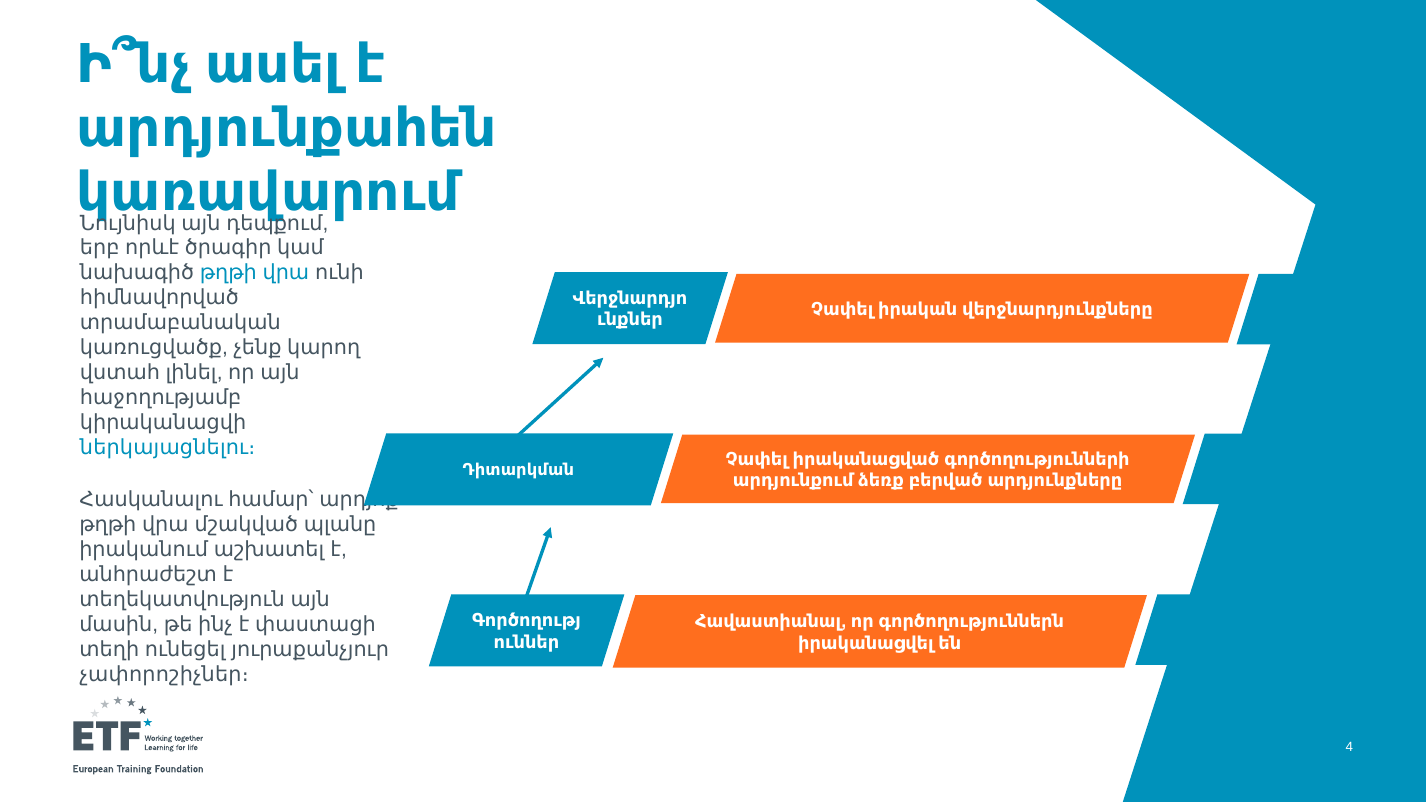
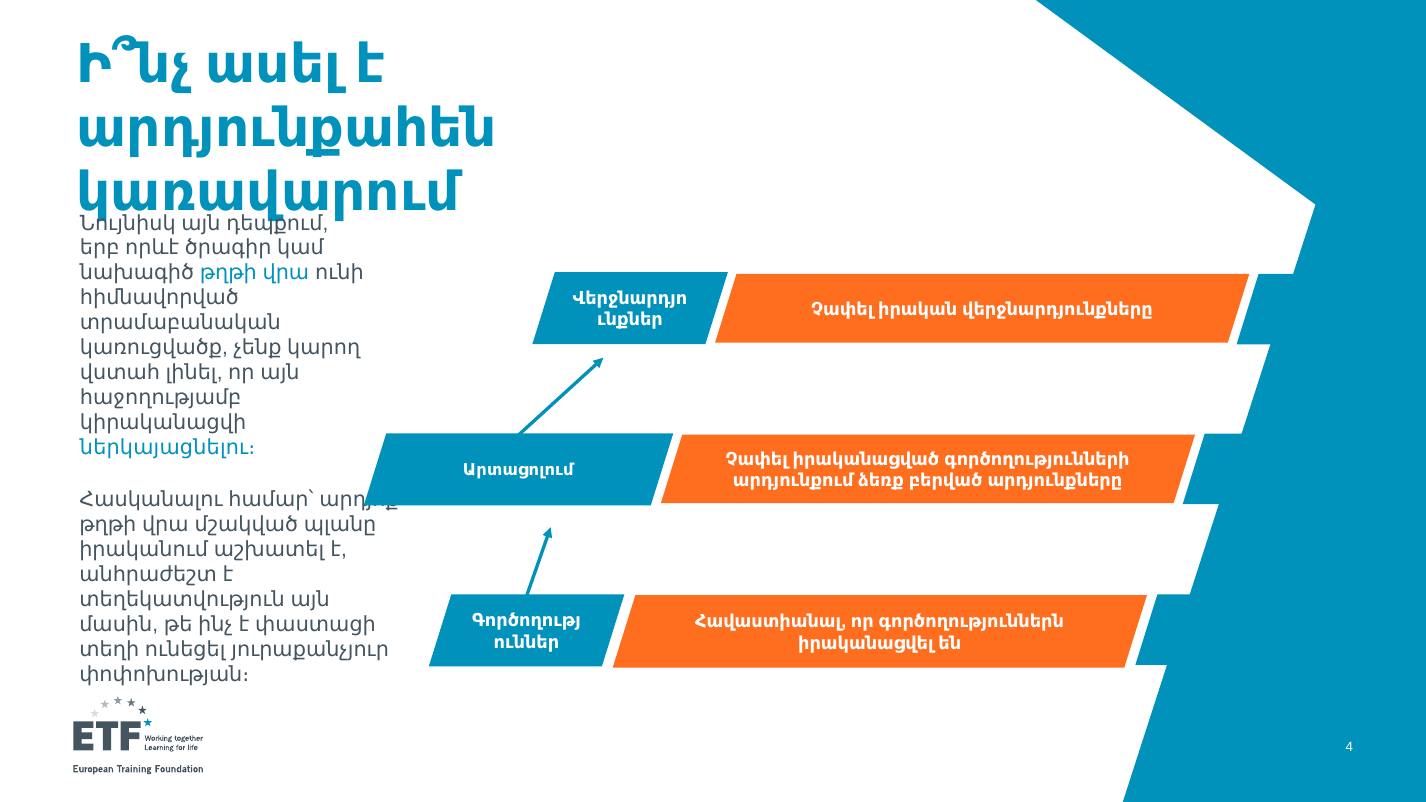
Դիտարկման: Դիտարկման -> Արտացոլում
չափորոշիչներ։: չափորոշիչներ։ -> փոփոխության։
